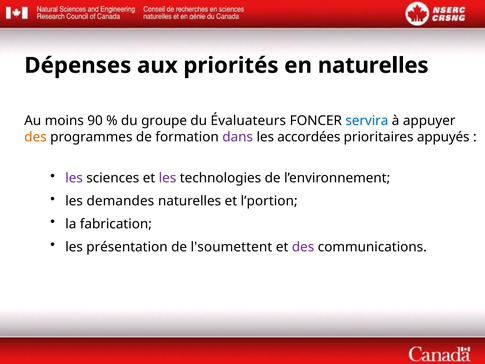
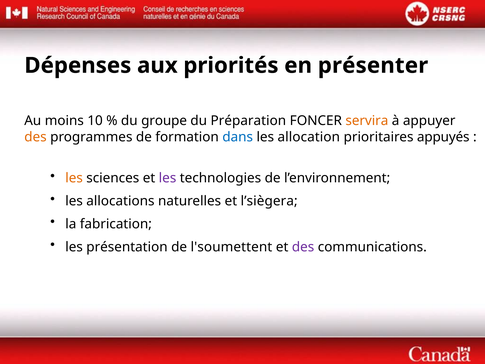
en naturelles: naturelles -> présenter
90: 90 -> 10
Évaluateurs: Évaluateurs -> Préparation
servira colour: blue -> orange
dans colour: purple -> blue
accordées: accordées -> allocation
les at (74, 178) colour: purple -> orange
demandes: demandes -> allocations
l’portion: l’portion -> l’siègera
